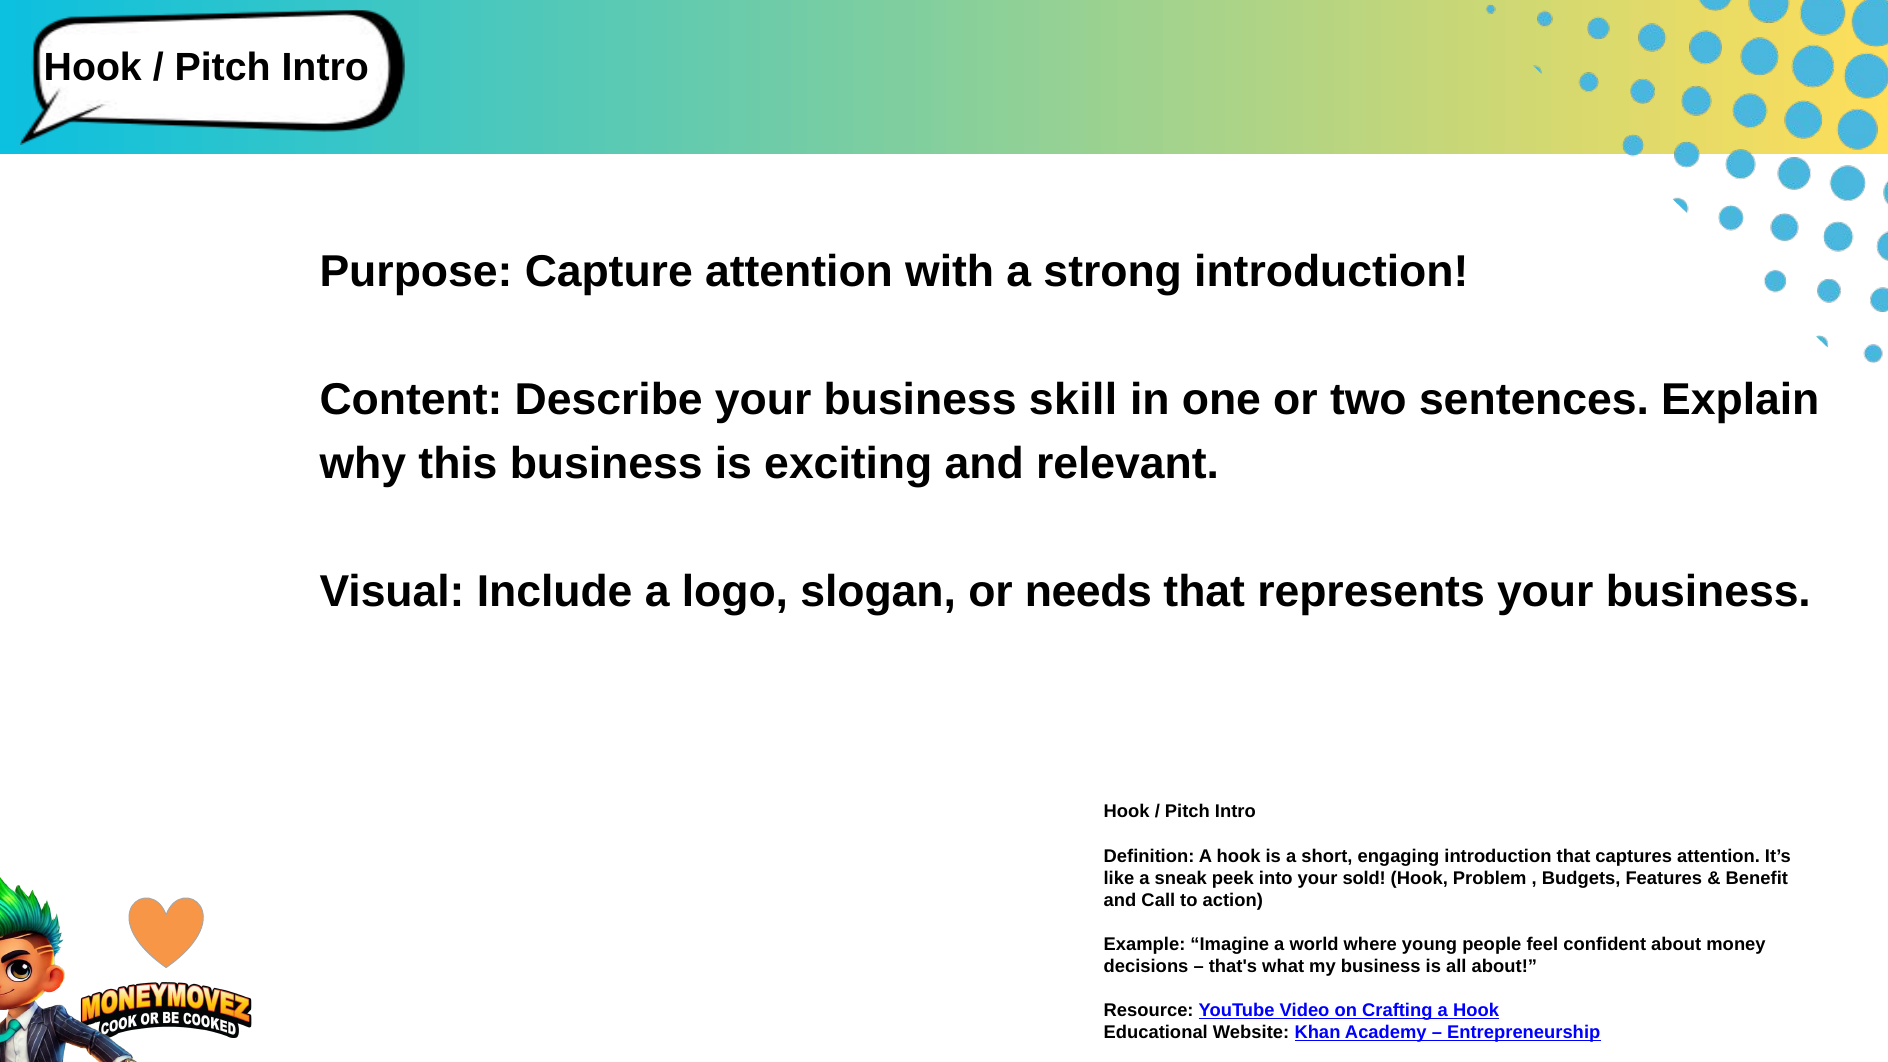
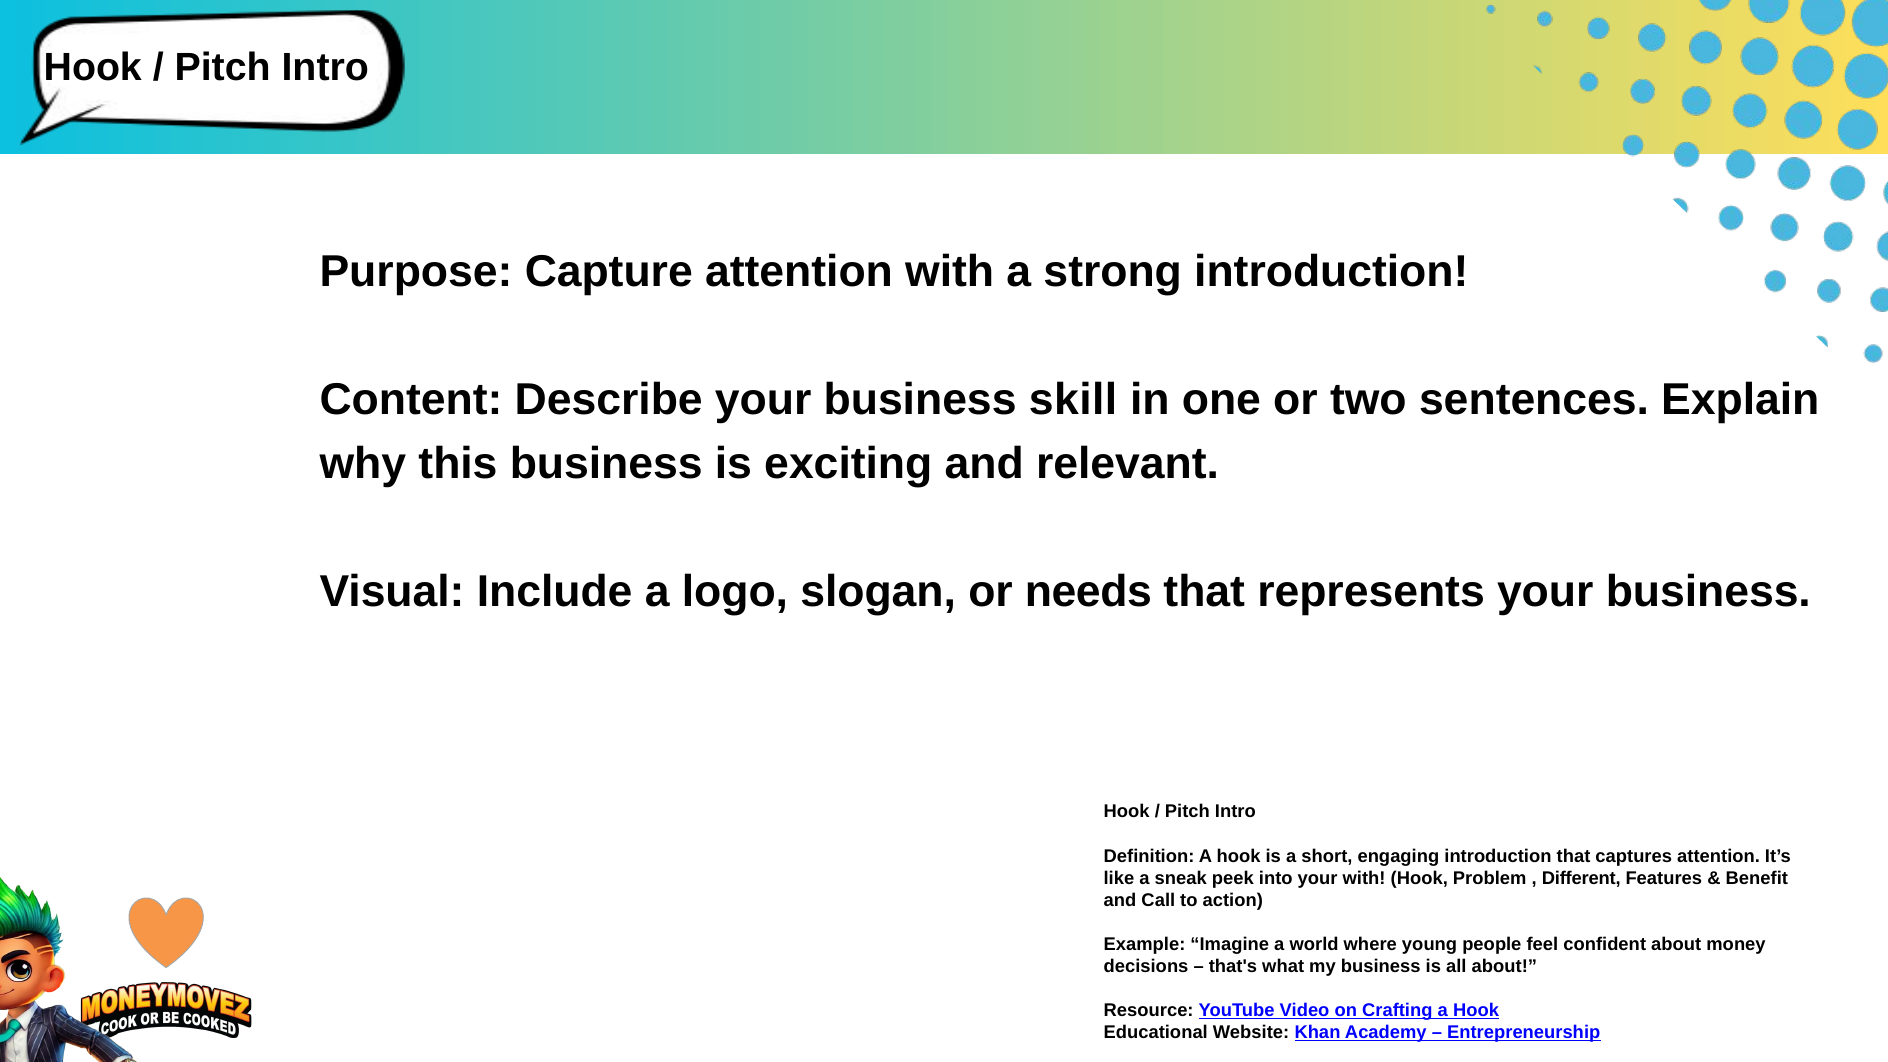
your sold: sold -> with
Budgets: Budgets -> Different
